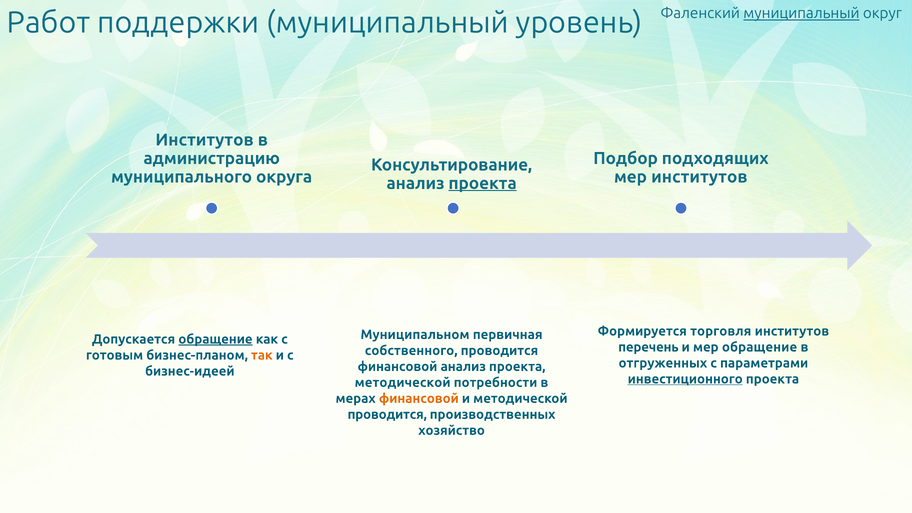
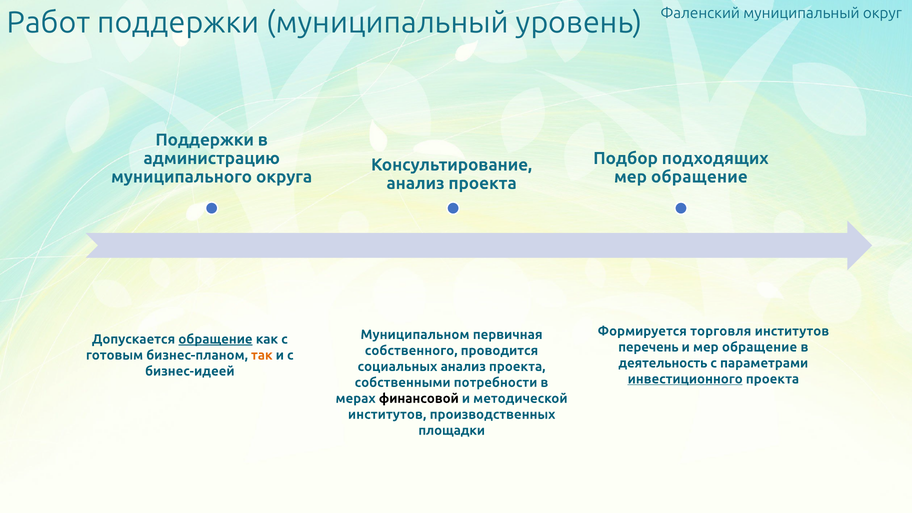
муниципальный at (801, 13) underline: present -> none
Институтов at (205, 140): Институтов -> Поддержки
институтов at (699, 177): институтов -> обращение
проекта at (483, 183) underline: present -> none
отгруженных: отгруженных -> деятельность
финансовой at (397, 367): финансовой -> социальных
методической at (403, 382): методической -> собственными
финансовой at (419, 398) colour: orange -> black
проводится at (387, 414): проводится -> институтов
хозяйство: хозяйство -> площадки
